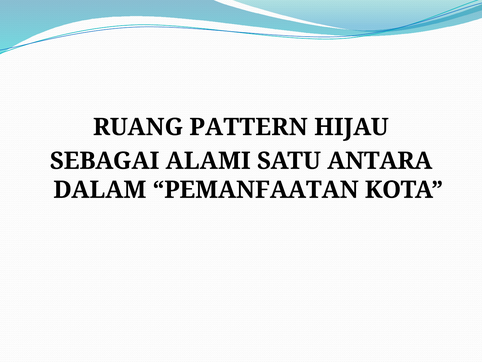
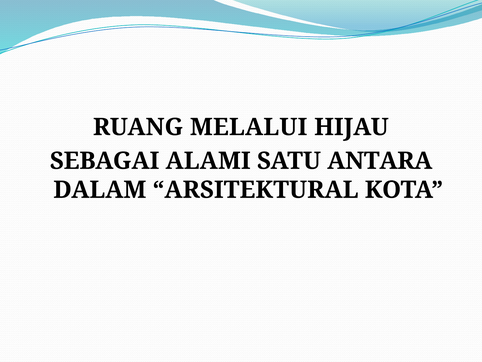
PATTERN: PATTERN -> MELALUI
PEMANFAATAN: PEMANFAATAN -> ARSITEKTURAL
